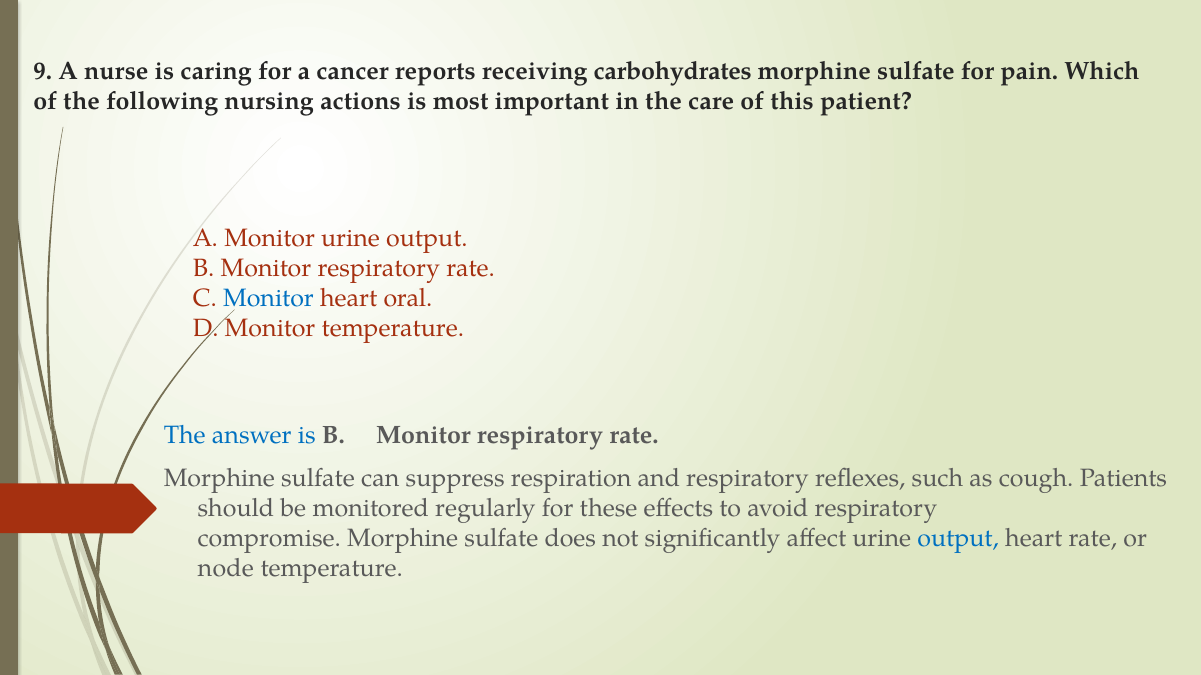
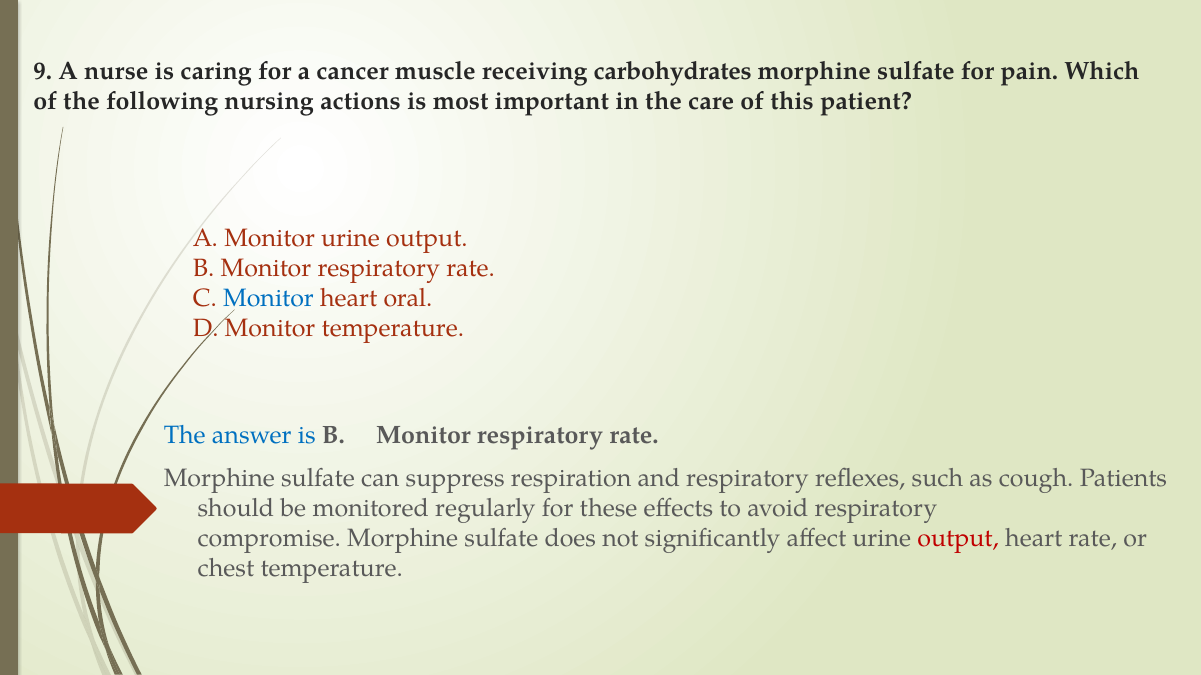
reports: reports -> muscle
output at (958, 538) colour: blue -> red
node: node -> chest
